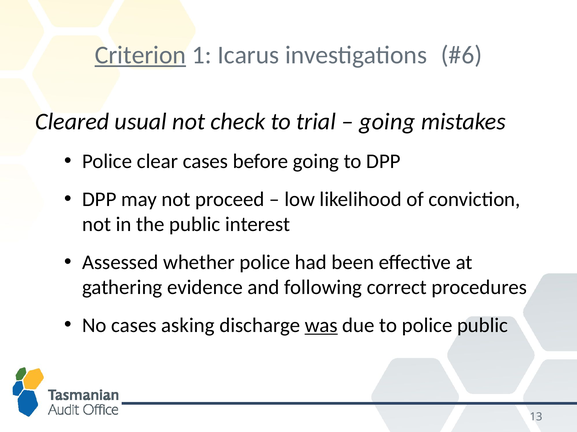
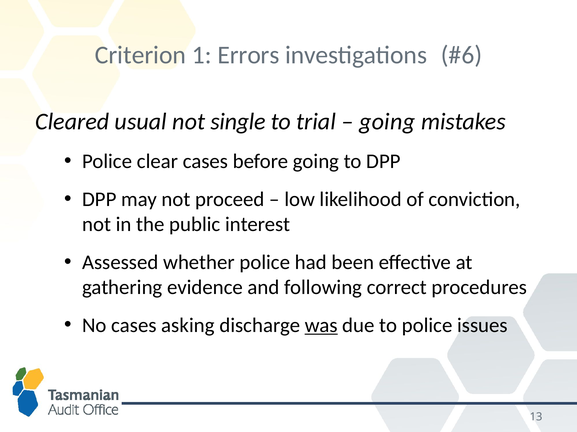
Criterion underline: present -> none
Icarus: Icarus -> Errors
check: check -> single
police public: public -> issues
